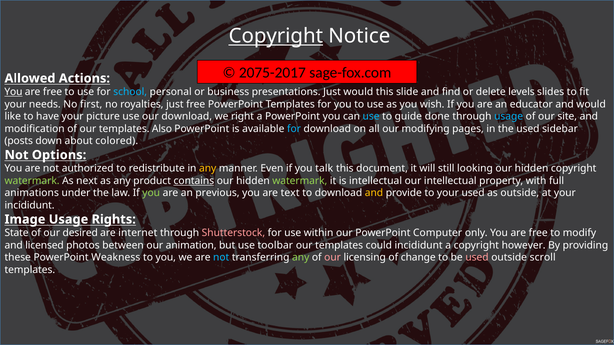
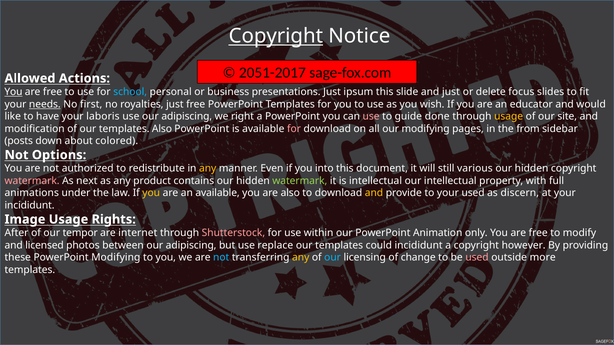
2075-2017: 2075-2017 -> 2051-2017
Just would: would -> ipsum
and find: find -> just
levels: levels -> focus
needs underline: none -> present
picture: picture -> laboris
use our download: download -> adipiscing
use at (371, 117) colour: light blue -> pink
usage at (509, 117) colour: light blue -> yellow
for at (294, 129) colour: light blue -> pink
the used: used -> from
talk: talk -> into
looking: looking -> various
watermark at (32, 181) colour: light green -> pink
contains underline: present -> none
you at (151, 193) colour: light green -> yellow
an previous: previous -> available
are text: text -> also
as outside: outside -> discern
State: State -> After
desired: desired -> tempor
Computer: Computer -> Animation
between our animation: animation -> adipiscing
toolbar: toolbar -> replace
PowerPoint Weakness: Weakness -> Modifying
any at (301, 258) colour: light green -> yellow
our at (333, 258) colour: pink -> light blue
scroll: scroll -> more
